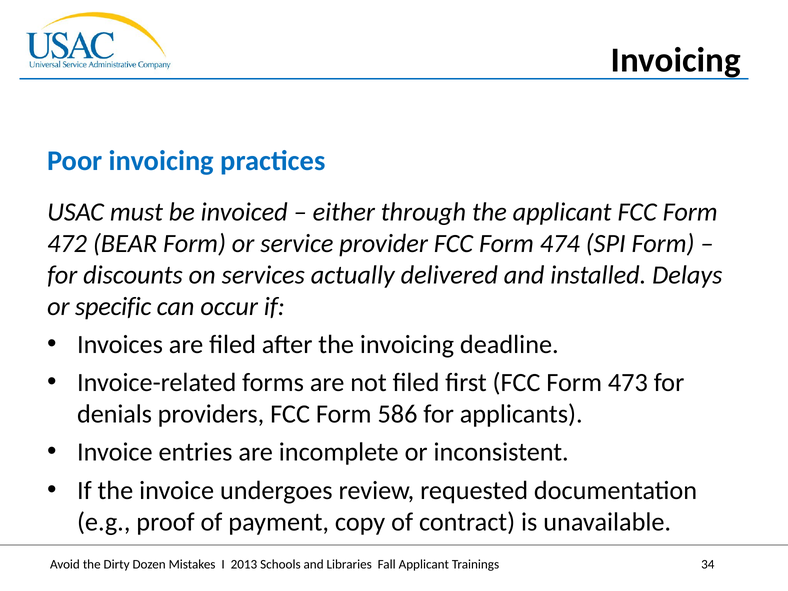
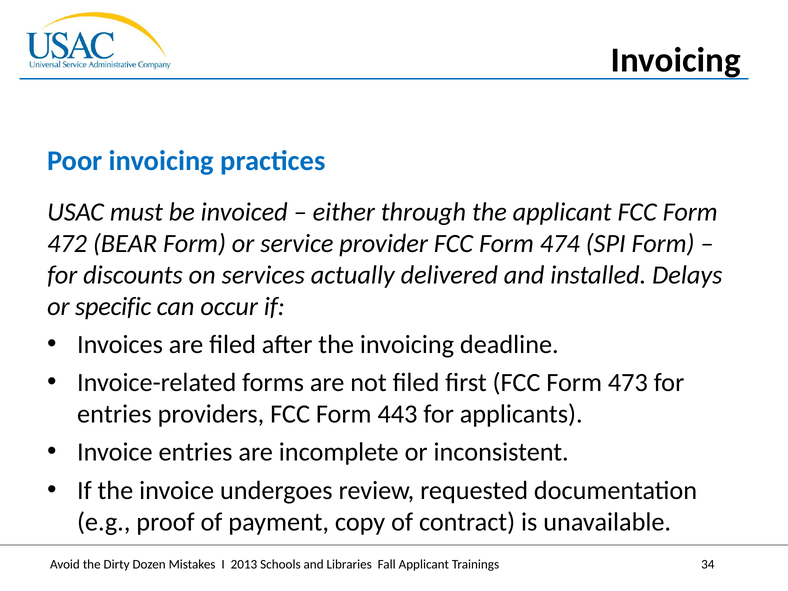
denials at (115, 414): denials -> entries
586: 586 -> 443
